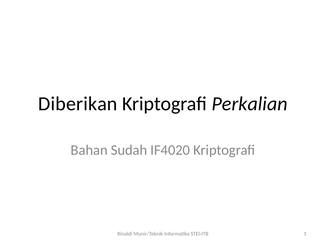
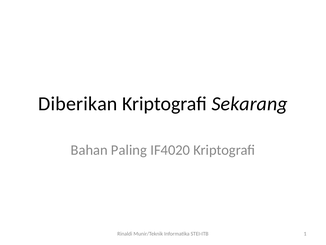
Perkalian: Perkalian -> Sekarang
Sudah: Sudah -> Paling
